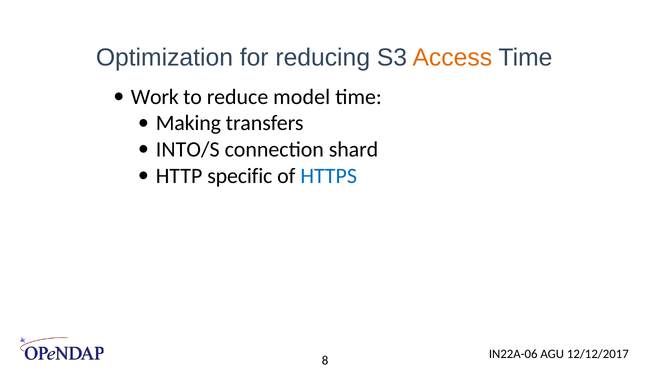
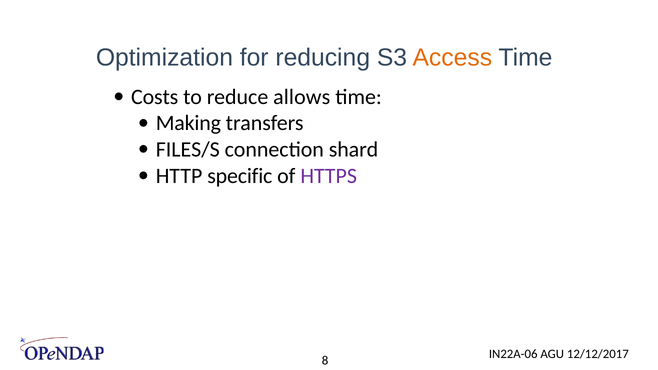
Work: Work -> Costs
model: model -> allows
INTO/S: INTO/S -> FILES/S
HTTPS colour: blue -> purple
